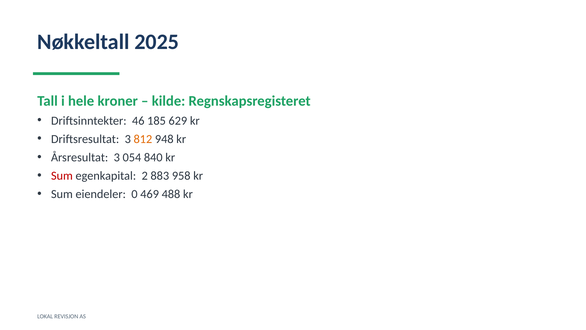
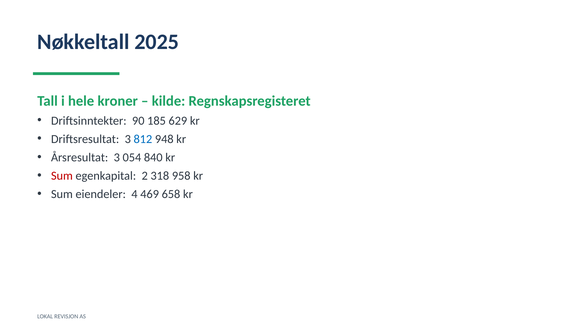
46: 46 -> 90
812 colour: orange -> blue
883: 883 -> 318
0: 0 -> 4
488: 488 -> 658
